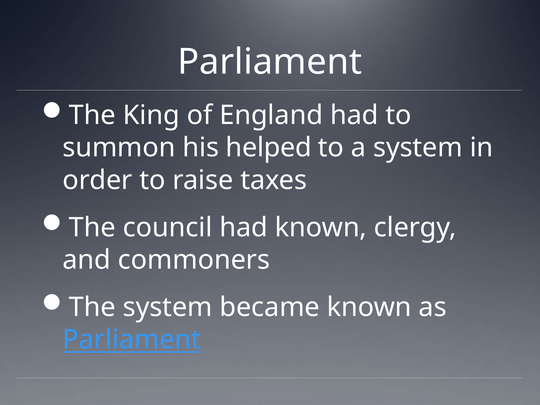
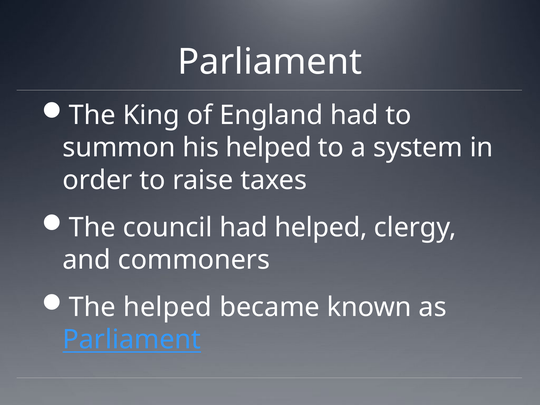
had known: known -> helped
The system: system -> helped
